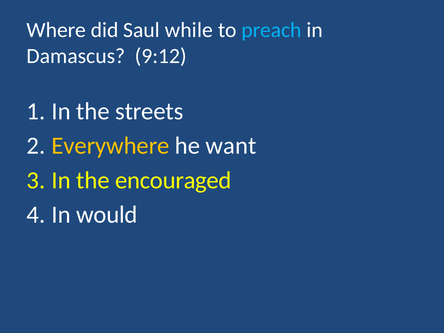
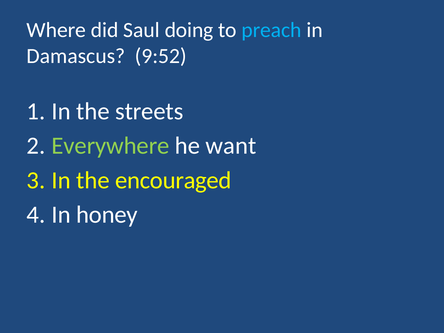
while: while -> doing
9:12: 9:12 -> 9:52
Everywhere colour: yellow -> light green
would: would -> honey
